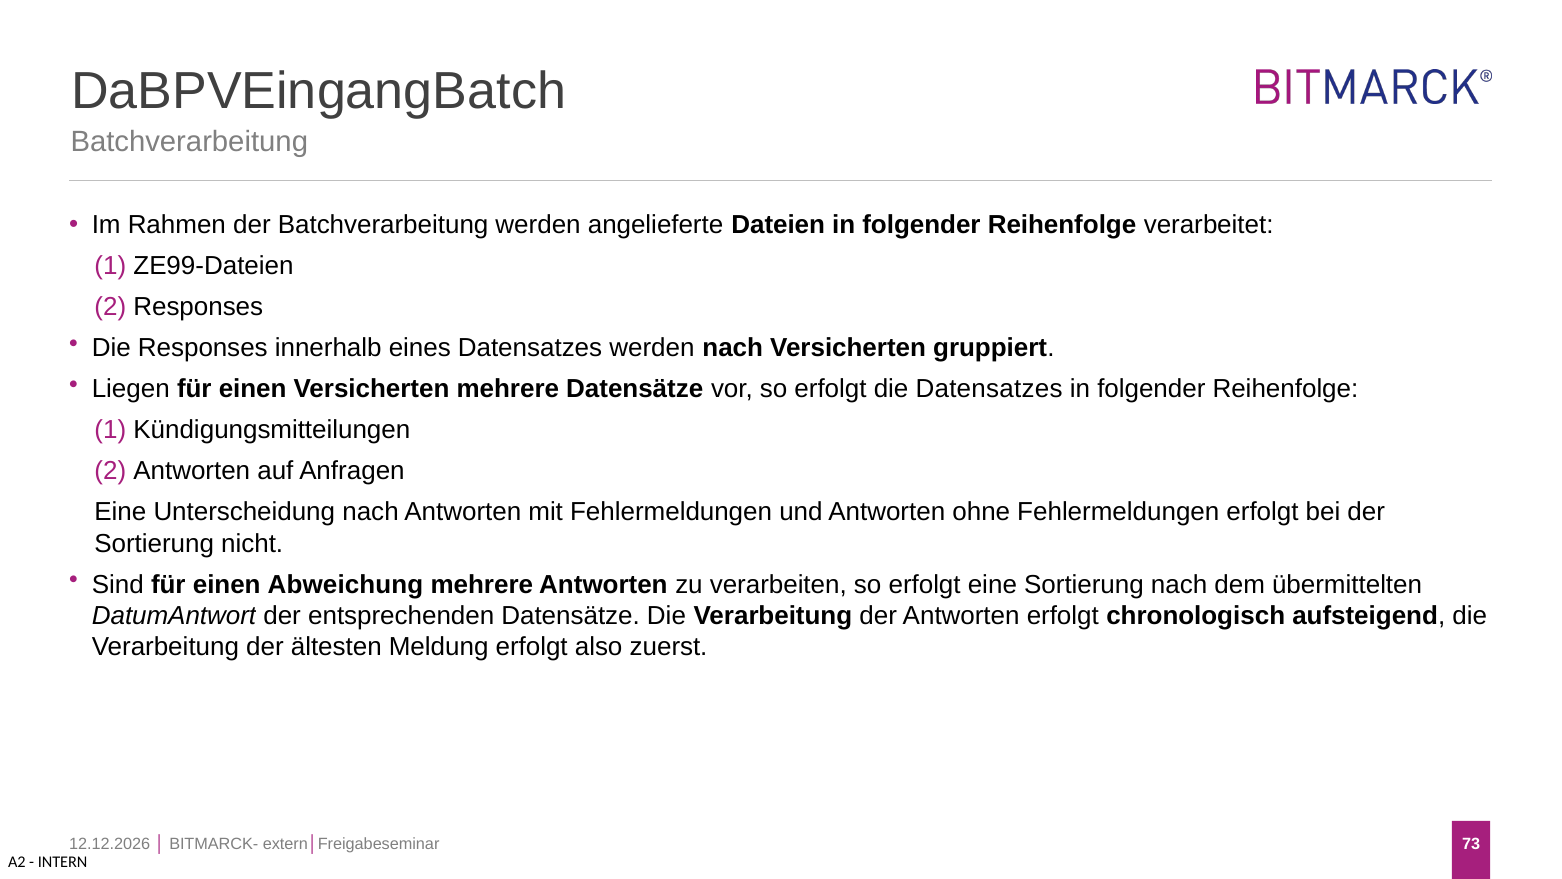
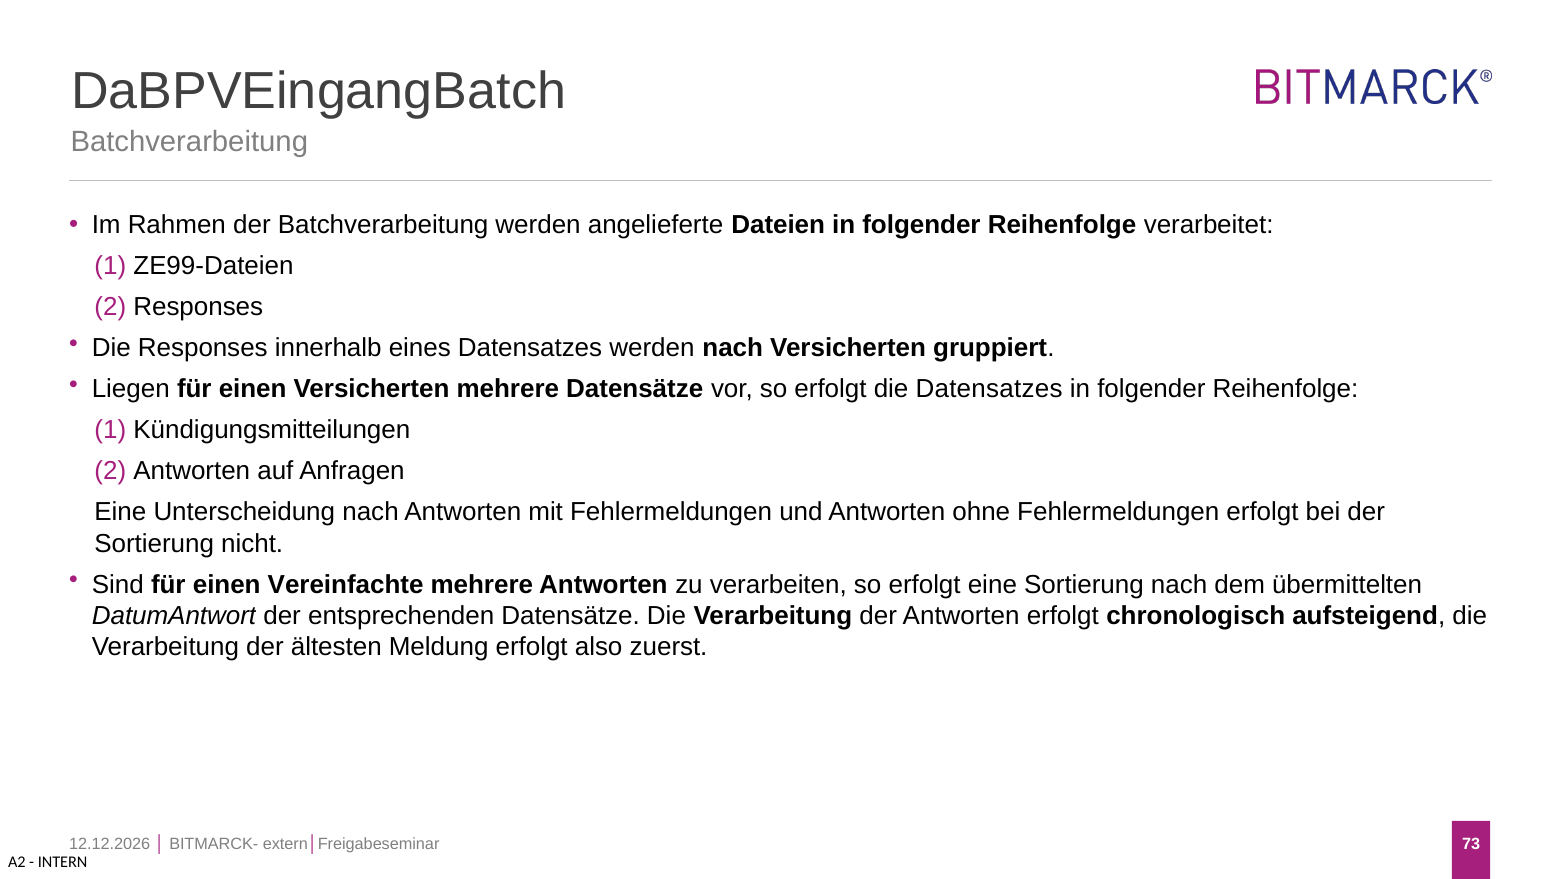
Abweichung: Abweichung -> Vereinfachte
